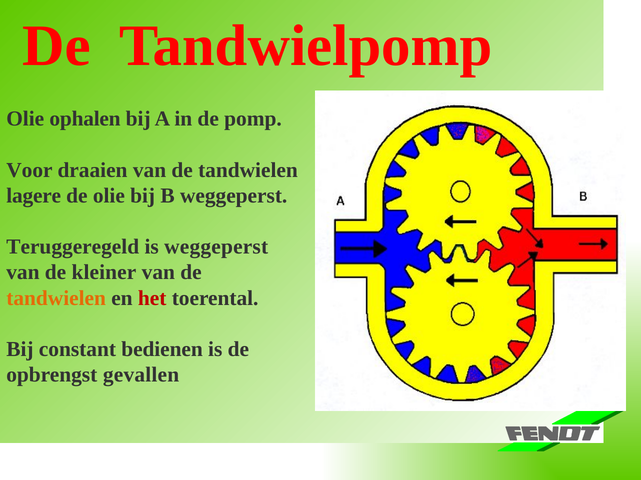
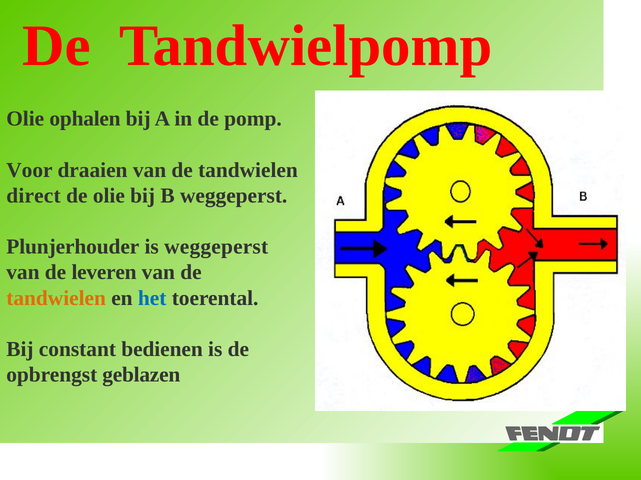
lagere: lagere -> direct
Teruggeregeld: Teruggeregeld -> Plunjerhouder
kleiner: kleiner -> leveren
het colour: red -> blue
gevallen: gevallen -> geblazen
